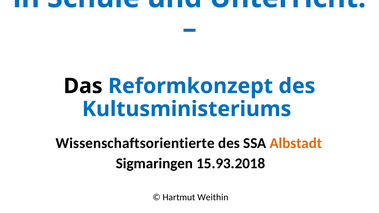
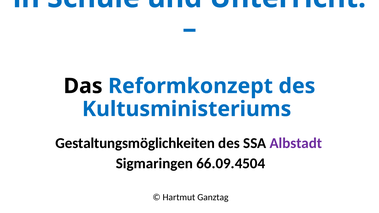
Wissenschaftsorientierte: Wissenschaftsorientierte -> Gestaltungsmöglichkeiten
Albstadt colour: orange -> purple
15.93.2018: 15.93.2018 -> 66.09.4504
Weithin: Weithin -> Ganztag
